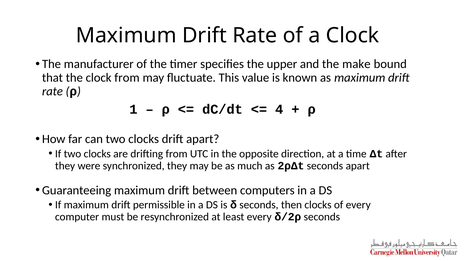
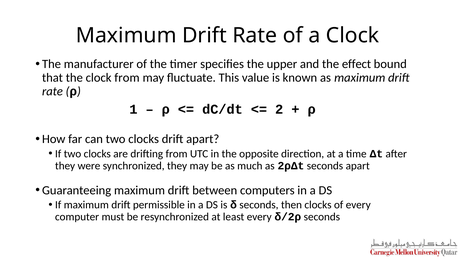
make: make -> effect
4: 4 -> 2
